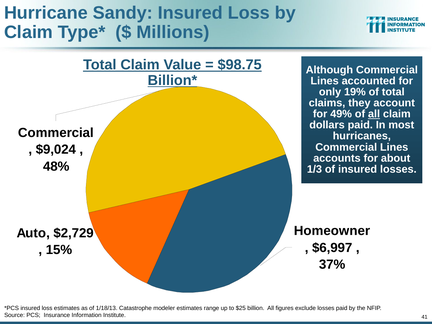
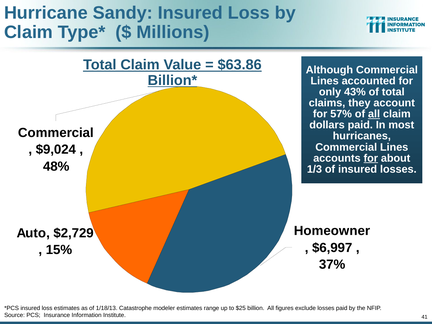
$98.75: $98.75 -> $63.86
19%: 19% -> 43%
49%: 49% -> 57%
for at (371, 158) underline: none -> present
